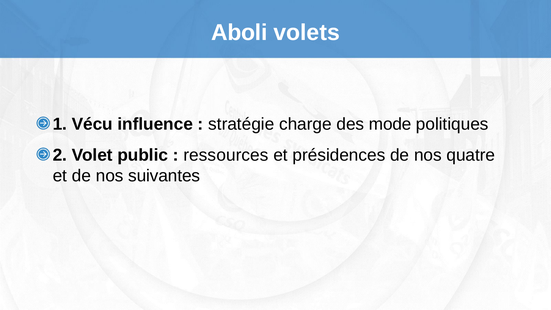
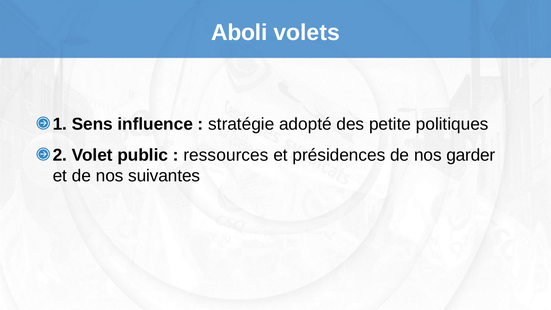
Vécu: Vécu -> Sens
charge: charge -> adopté
mode: mode -> petite
quatre: quatre -> garder
